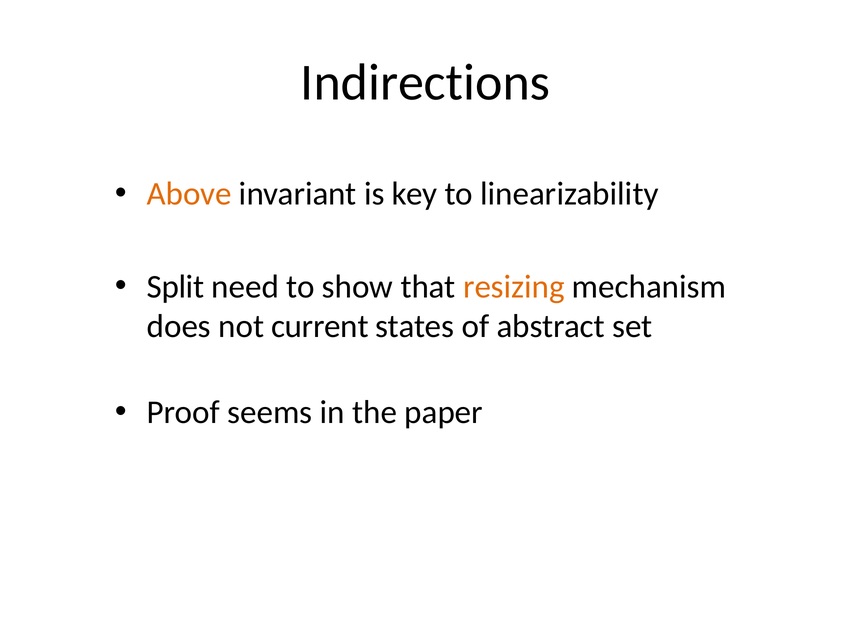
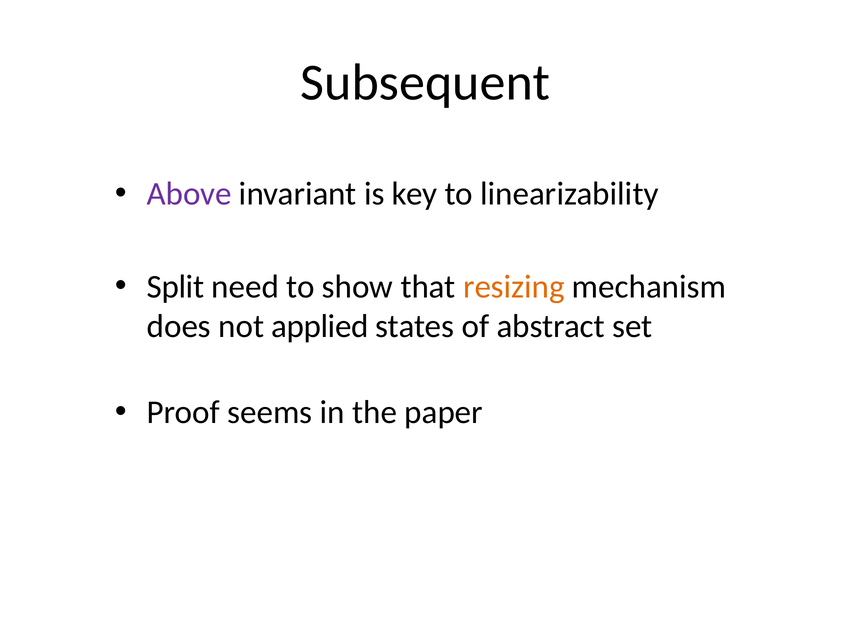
Indirections: Indirections -> Subsequent
Above colour: orange -> purple
current: current -> applied
